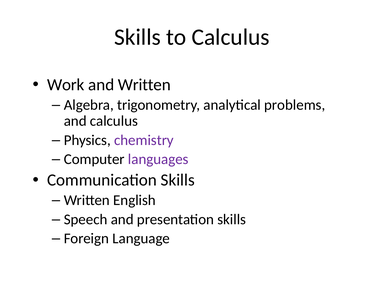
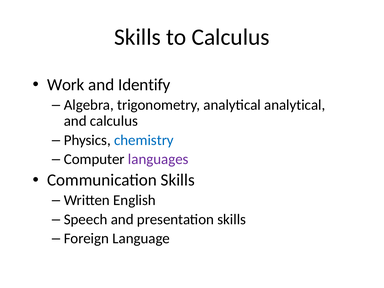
and Written: Written -> Identify
analytical problems: problems -> analytical
chemistry colour: purple -> blue
